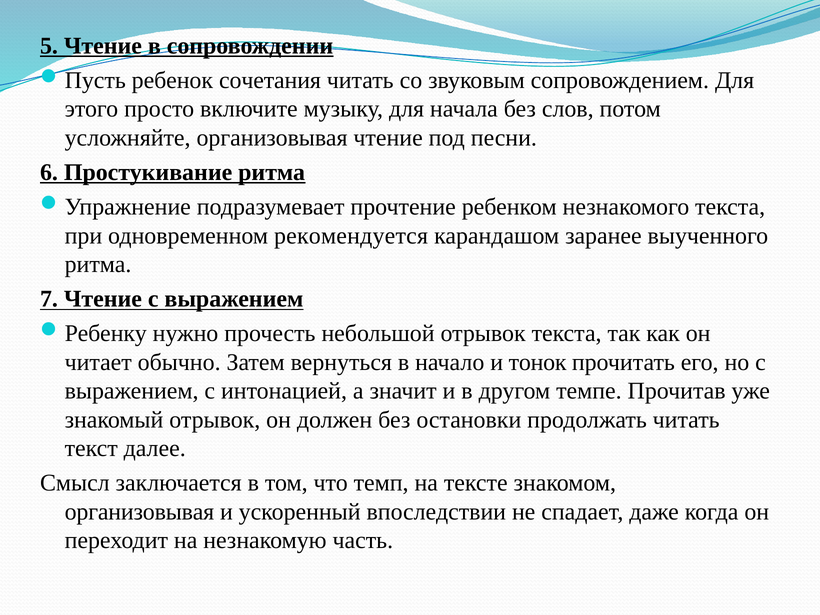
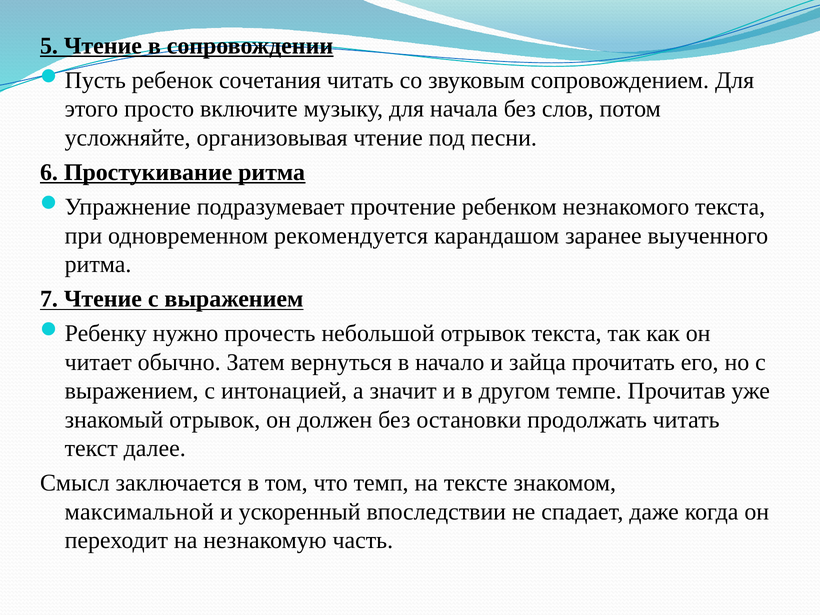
тонок: тонок -> зайца
организовывая at (139, 512): организовывая -> максимальной
